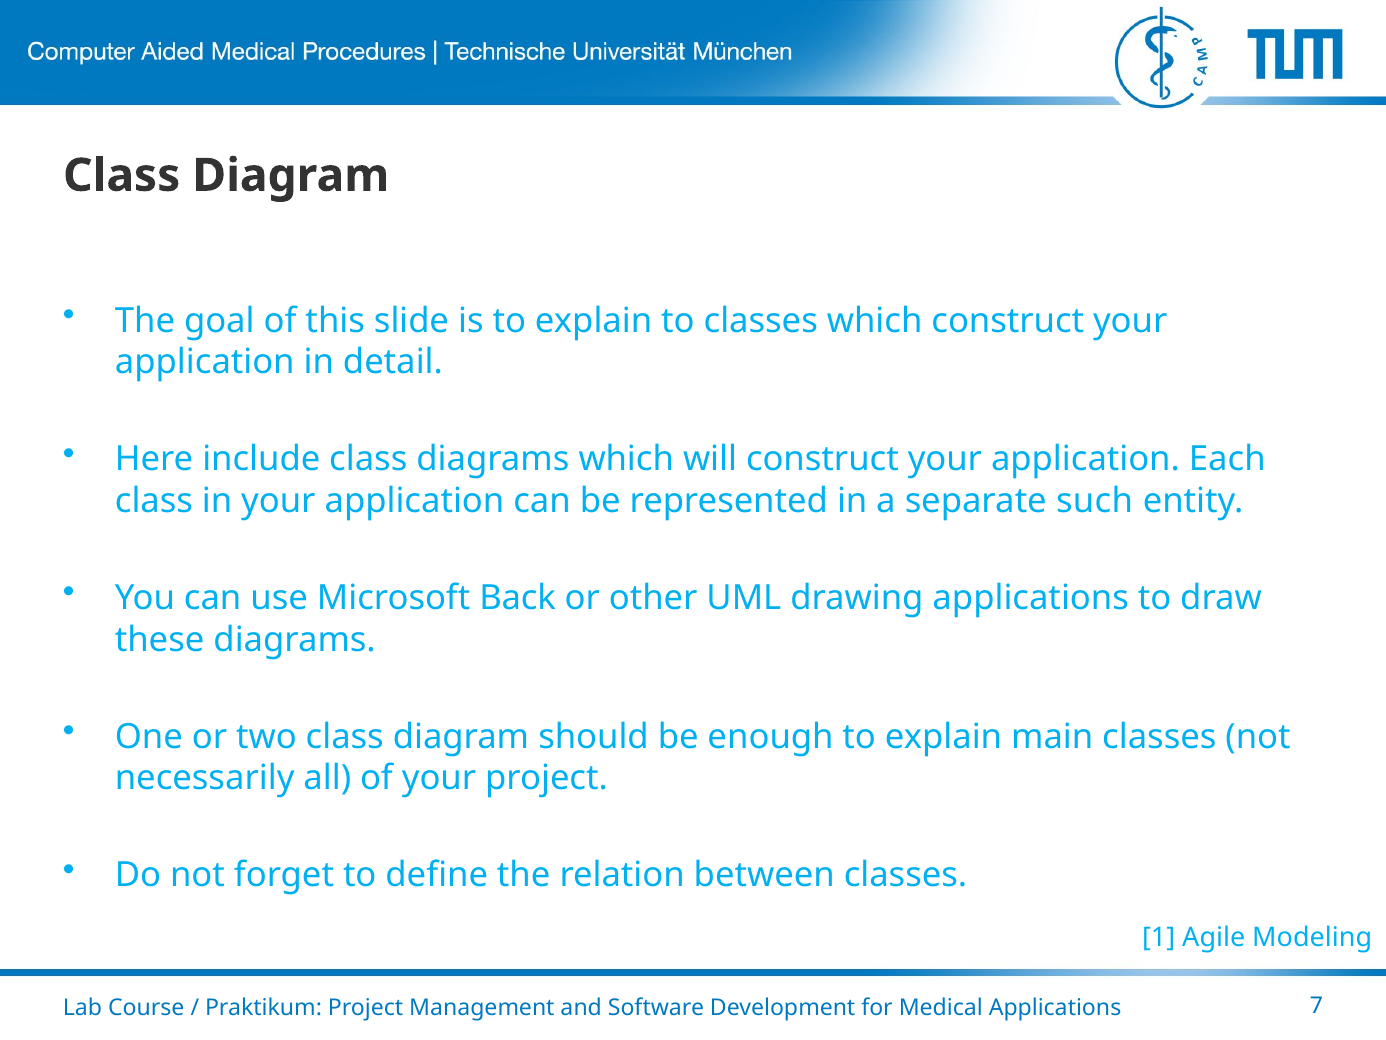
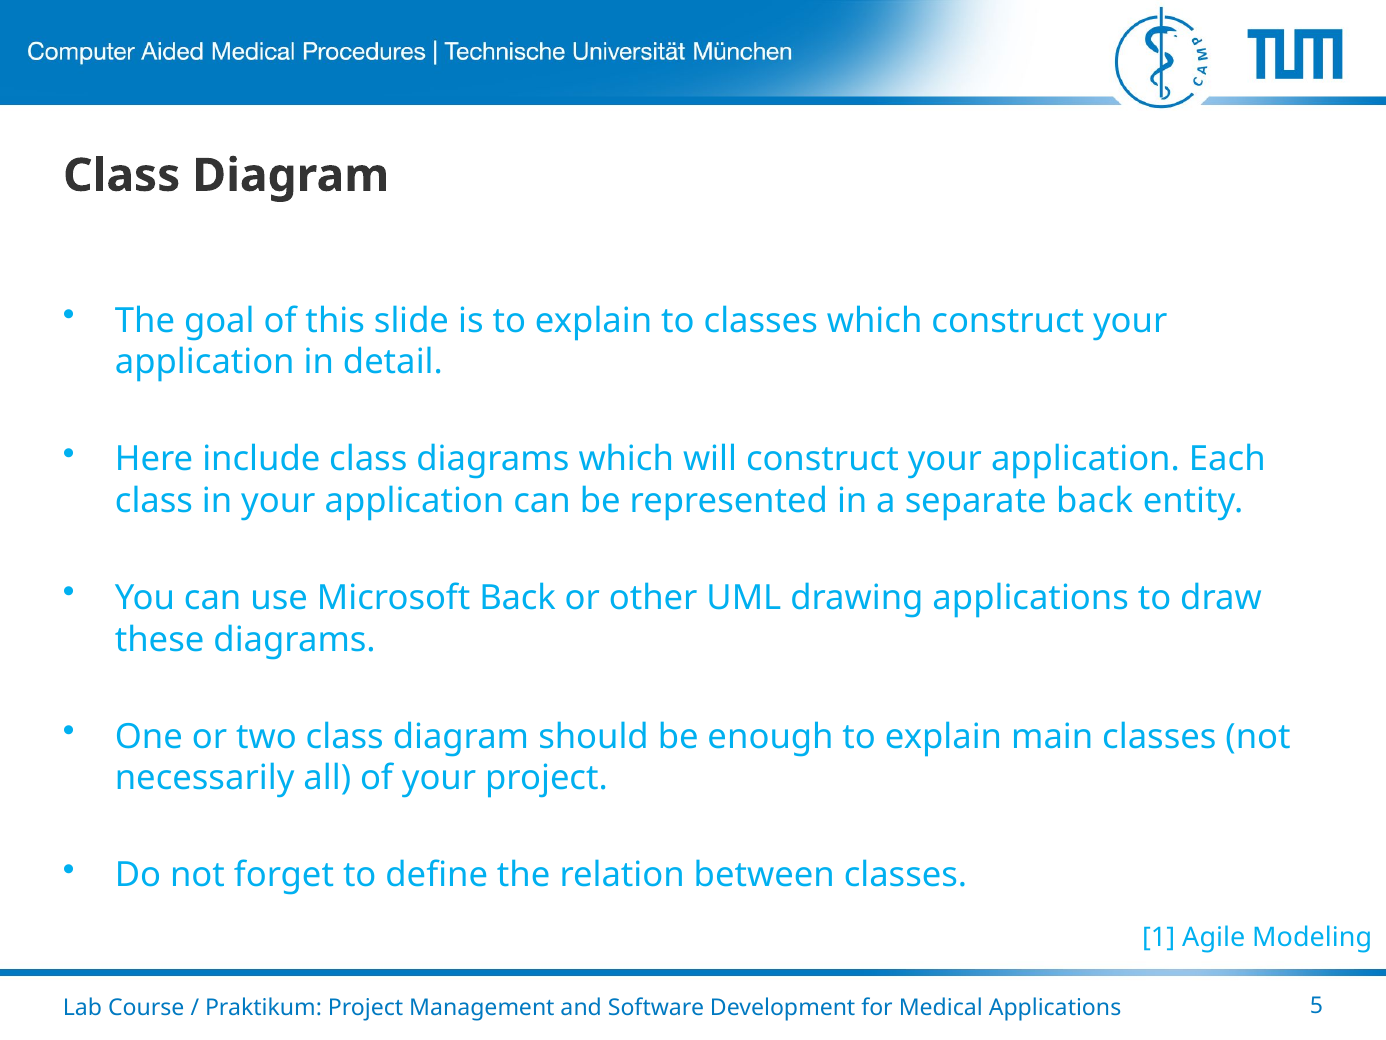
separate such: such -> back
7: 7 -> 5
